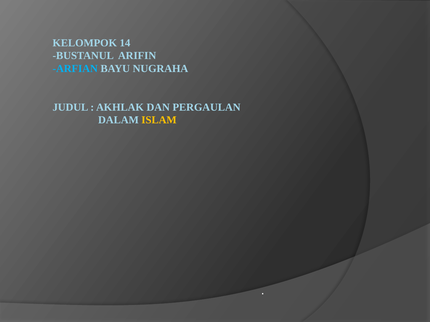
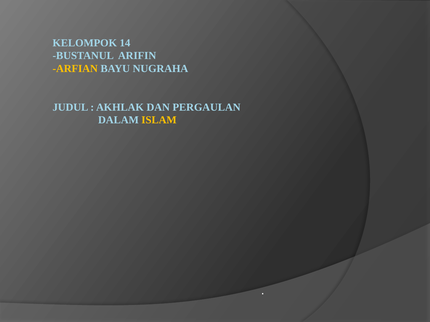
ARFIAN colour: light blue -> yellow
